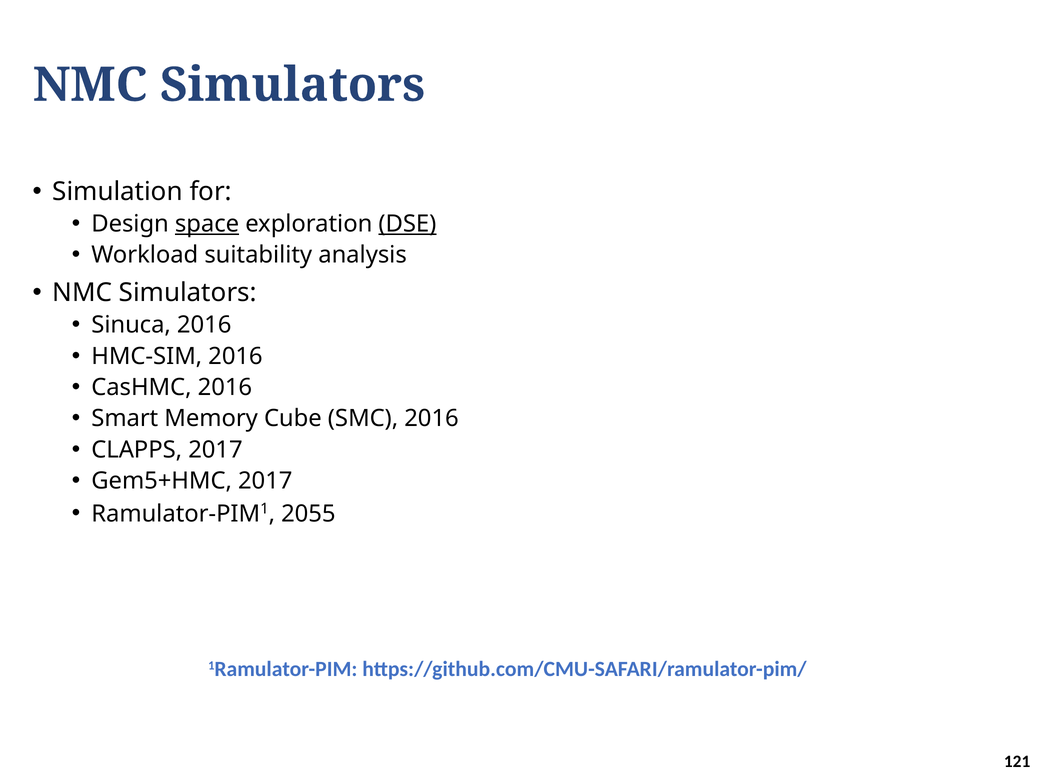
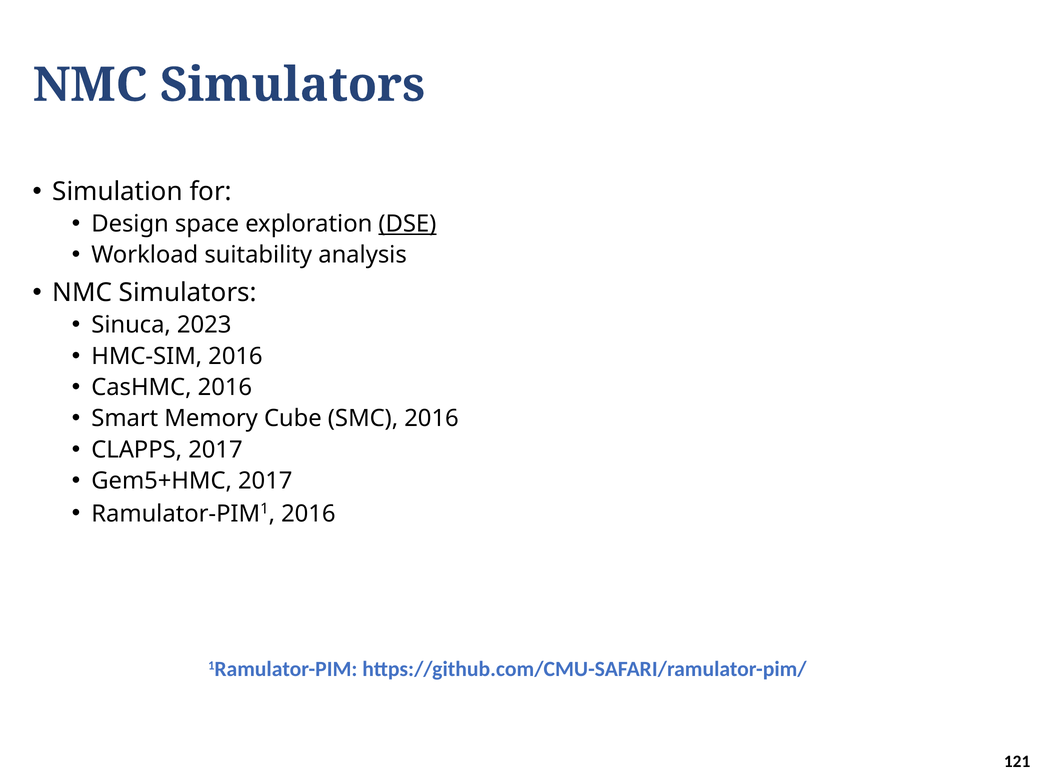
space underline: present -> none
Sinuca 2016: 2016 -> 2023
Ramulator-PIM1 2055: 2055 -> 2016
